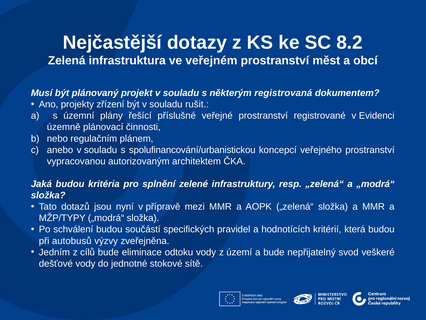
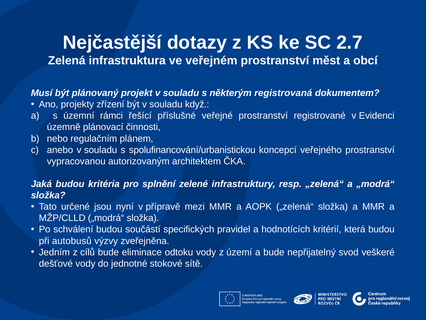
8.2: 8.2 -> 2.7
rušit: rušit -> když
plány: plány -> rámci
dotazů: dotazů -> určené
MŽP/TYPY: MŽP/TYPY -> MŽP/CLLD
